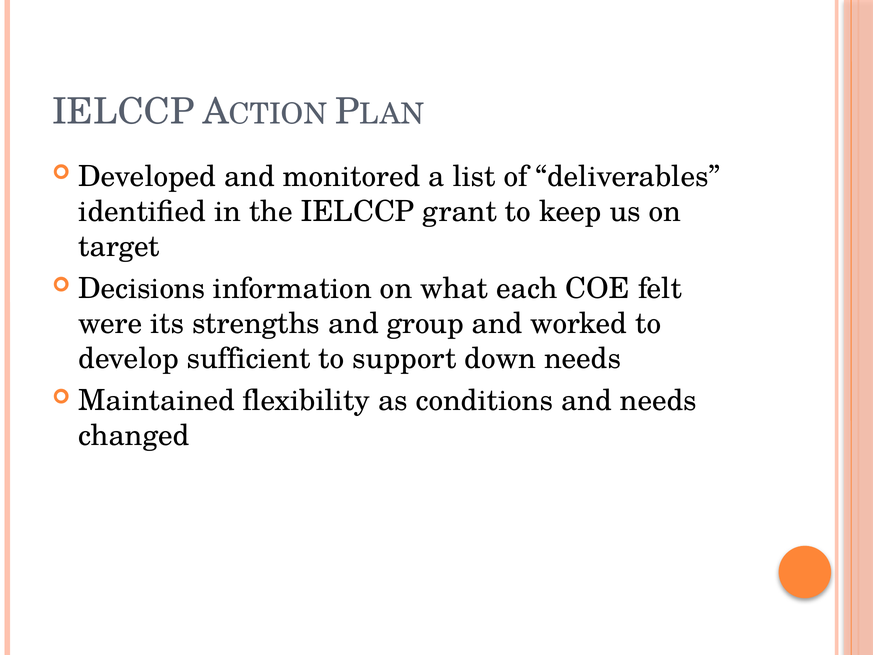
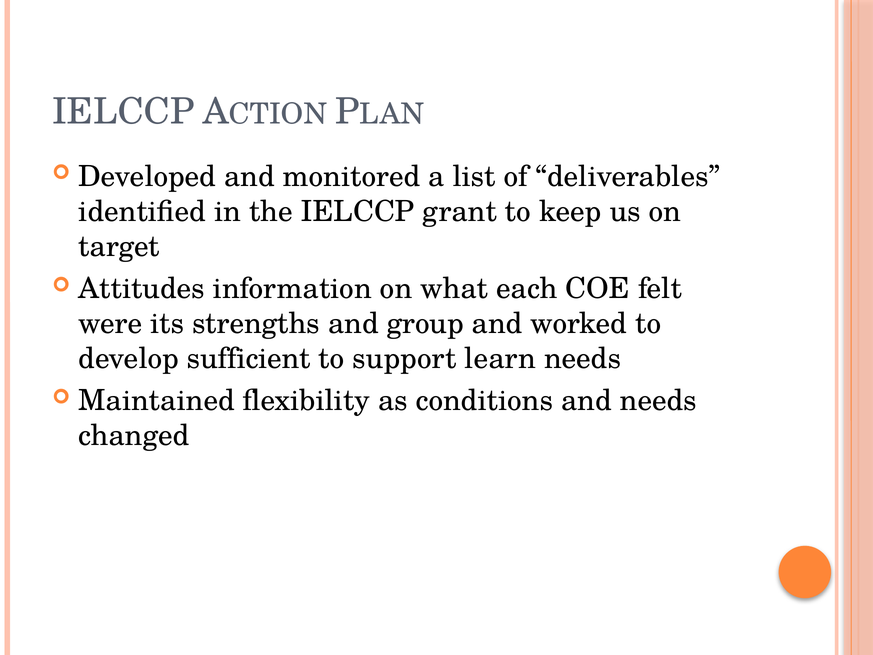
Decisions: Decisions -> Attitudes
down: down -> learn
